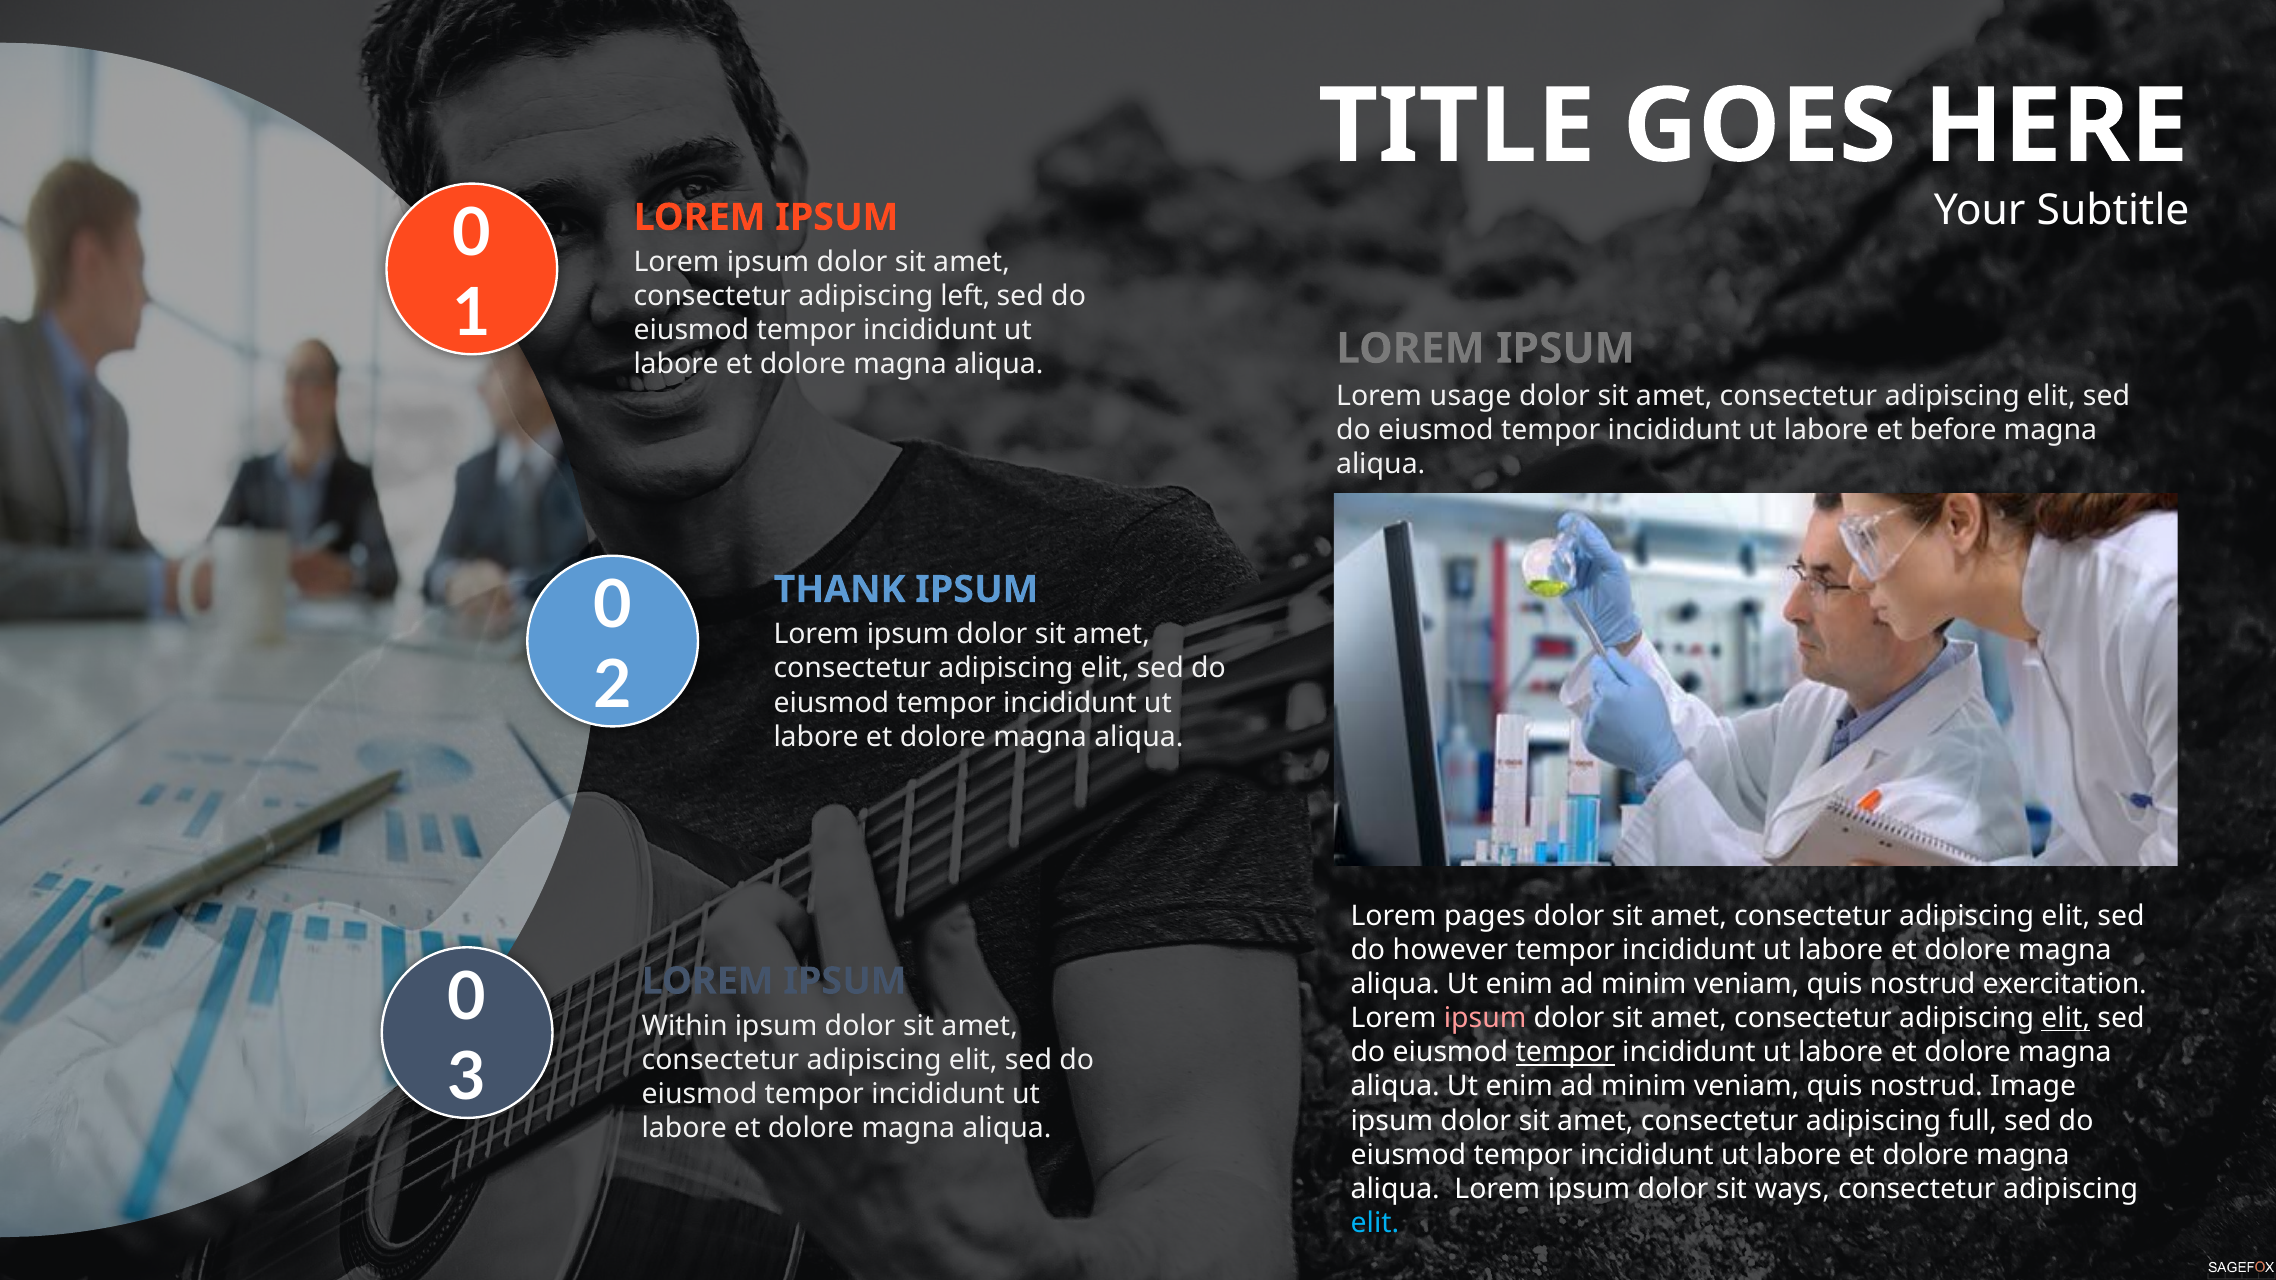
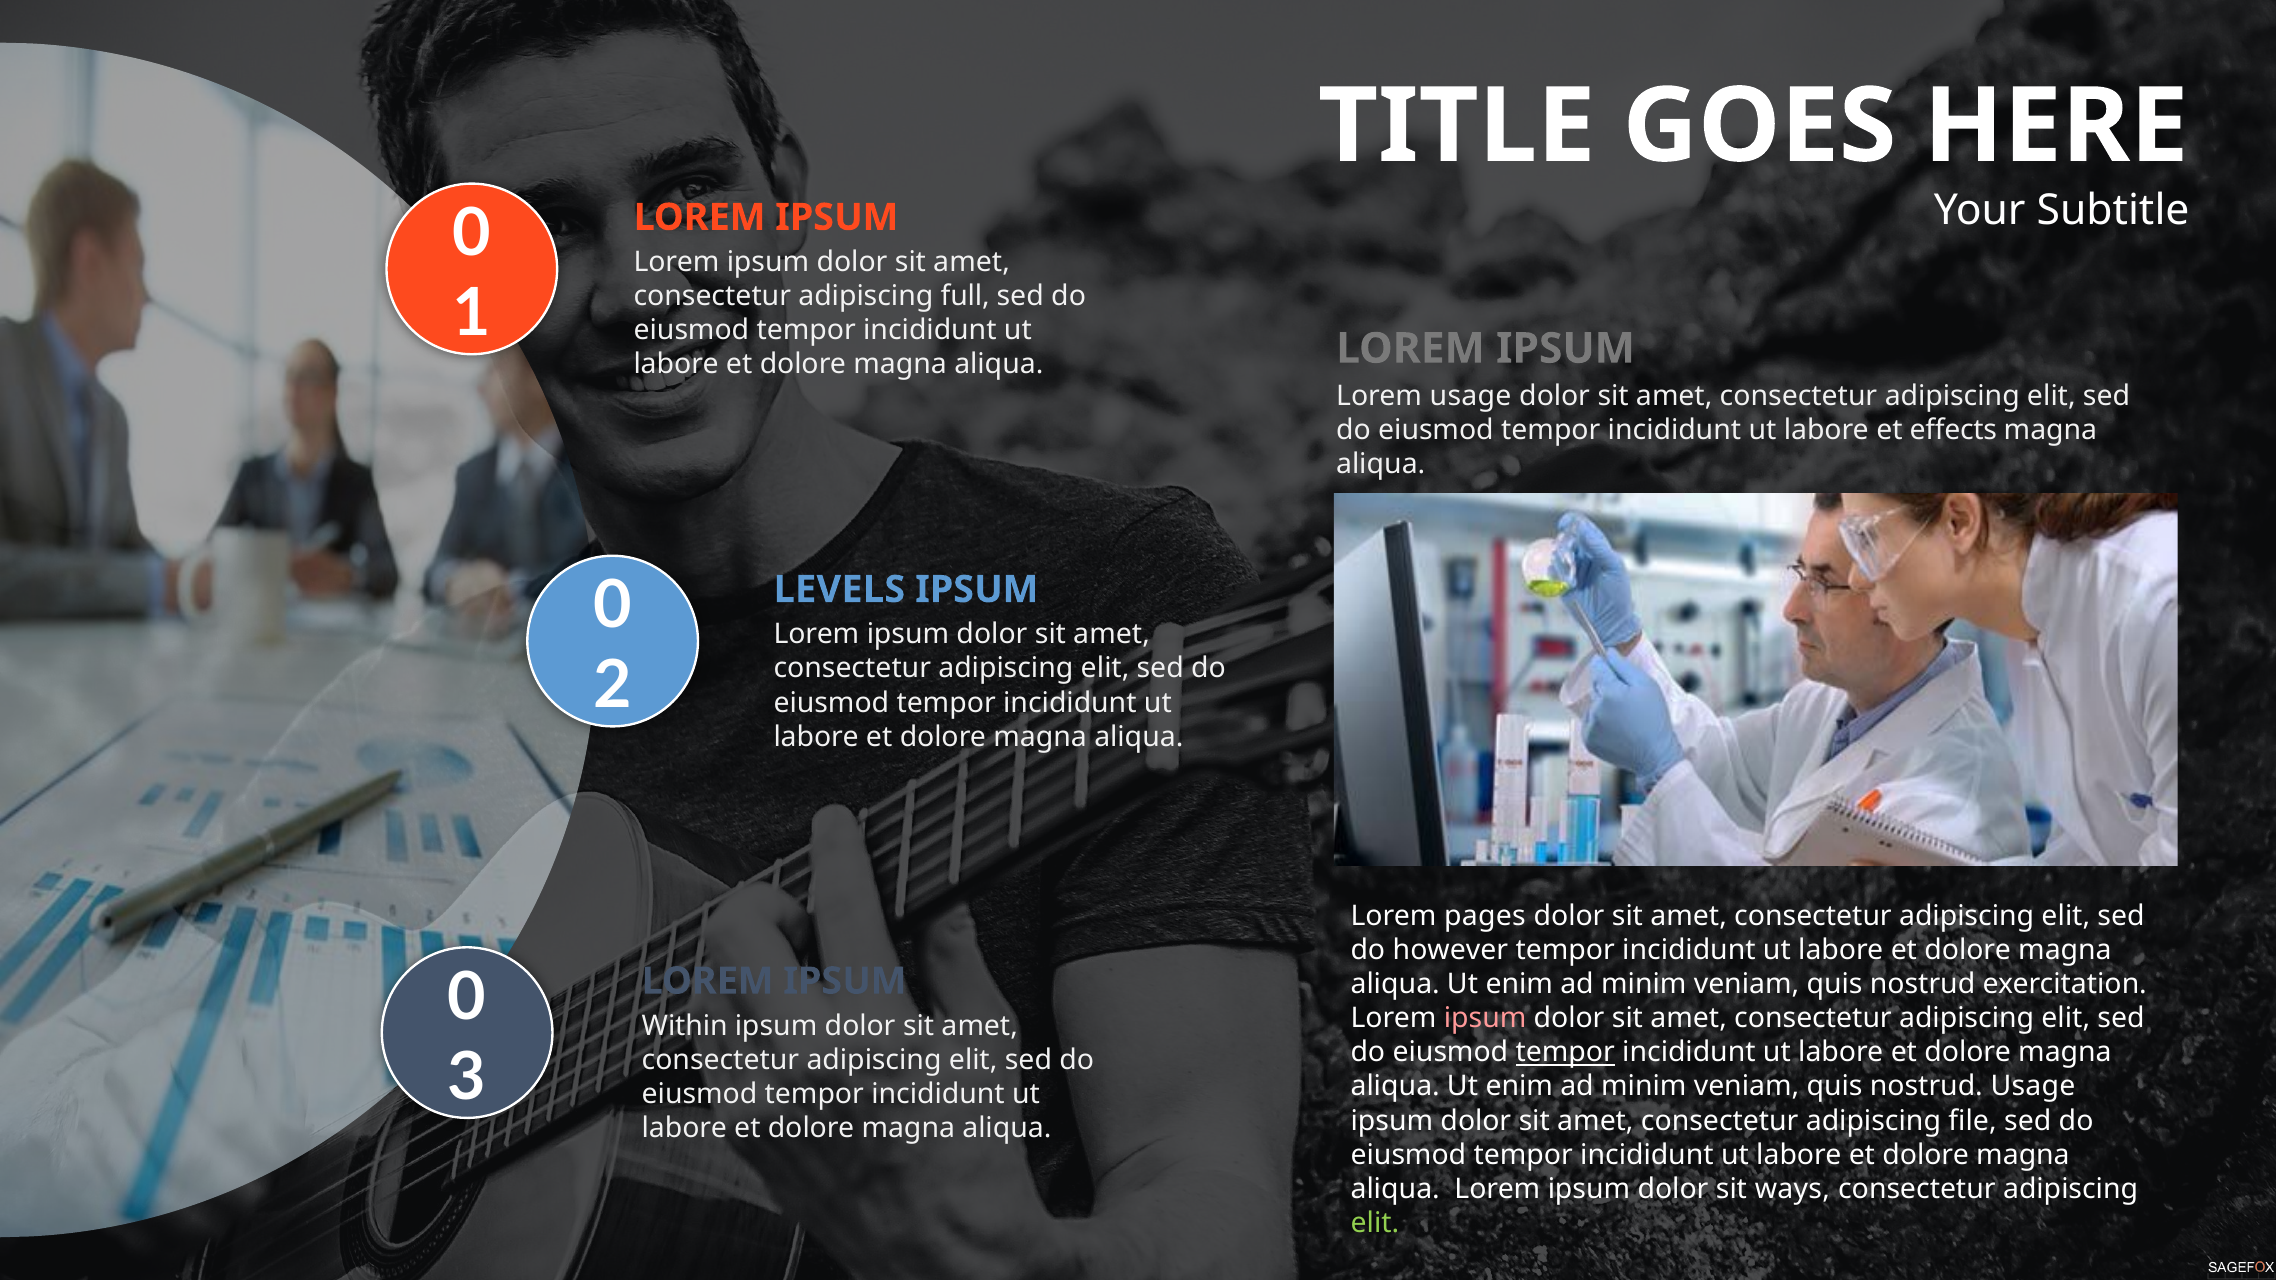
left: left -> full
before: before -> effects
THANK: THANK -> LEVELS
elit at (2066, 1019) underline: present -> none
nostrud Image: Image -> Usage
full: full -> file
elit at (1375, 1223) colour: light blue -> light green
